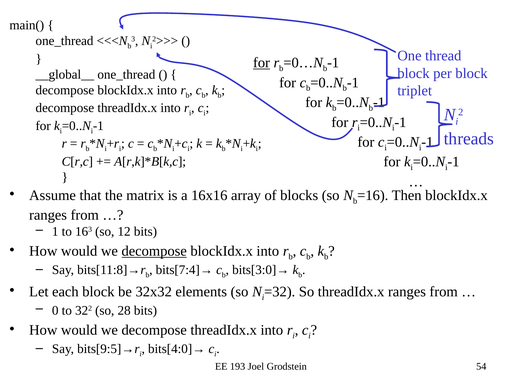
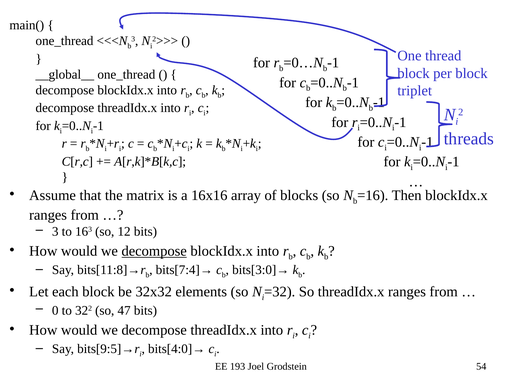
for at (262, 63) underline: present -> none
1 at (55, 231): 1 -> 3
28: 28 -> 47
